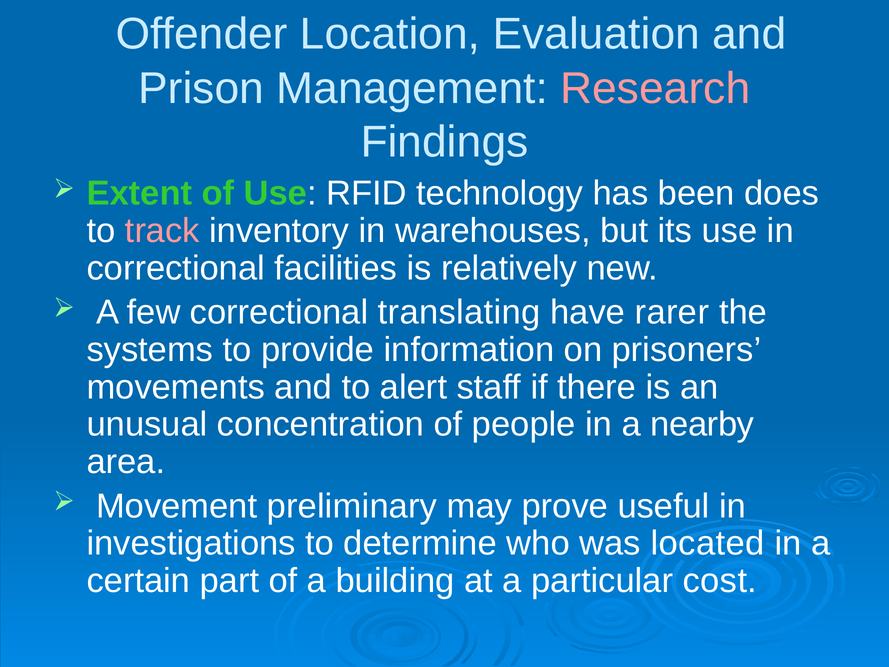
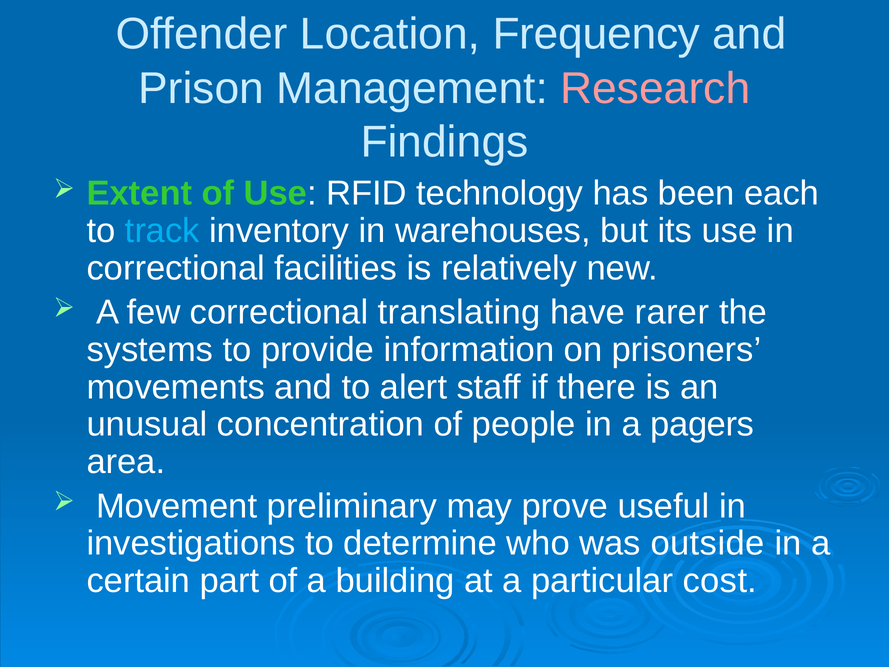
Evaluation: Evaluation -> Frequency
does: does -> each
track colour: pink -> light blue
nearby: nearby -> pagers
located: located -> outside
